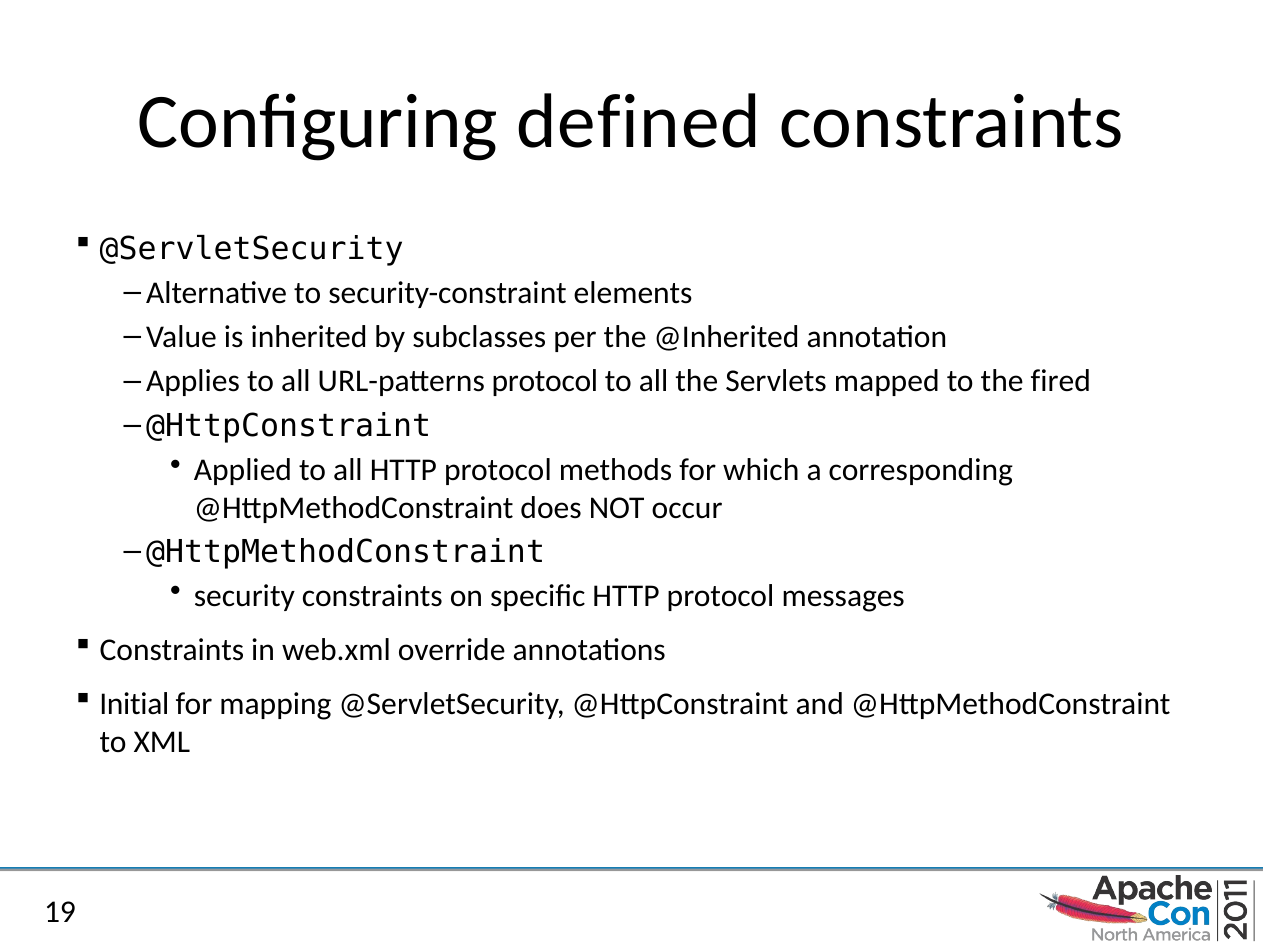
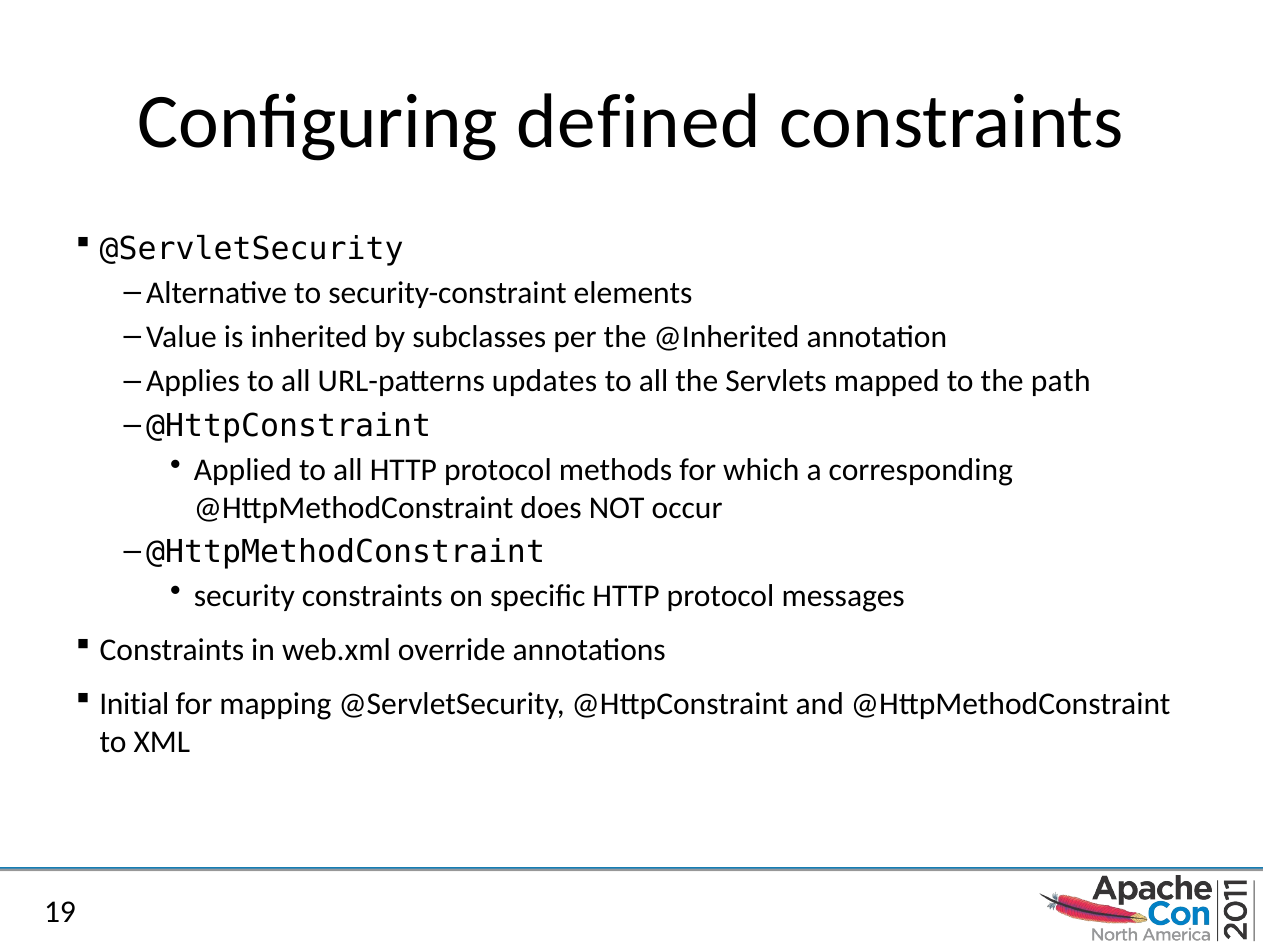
URL-patterns protocol: protocol -> updates
fired: fired -> path
